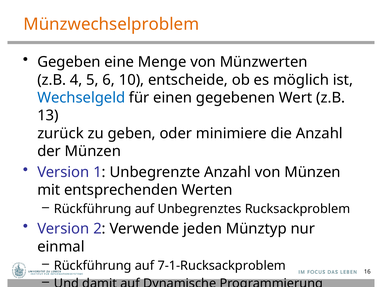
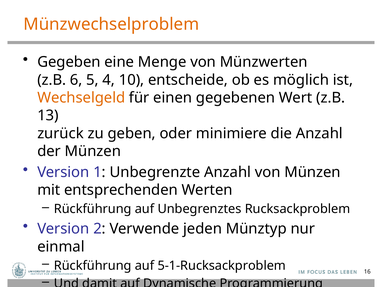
4: 4 -> 6
6: 6 -> 4
Wechselgeld colour: blue -> orange
7-1-Rucksackproblem: 7-1-Rucksackproblem -> 5-1-Rucksackproblem
